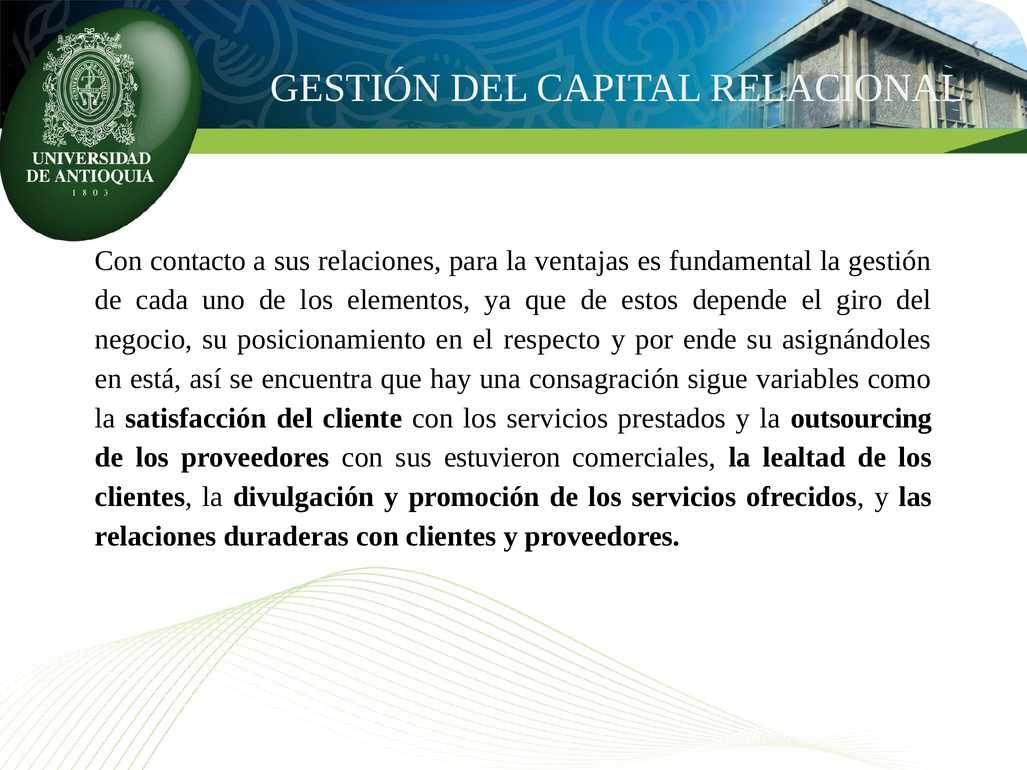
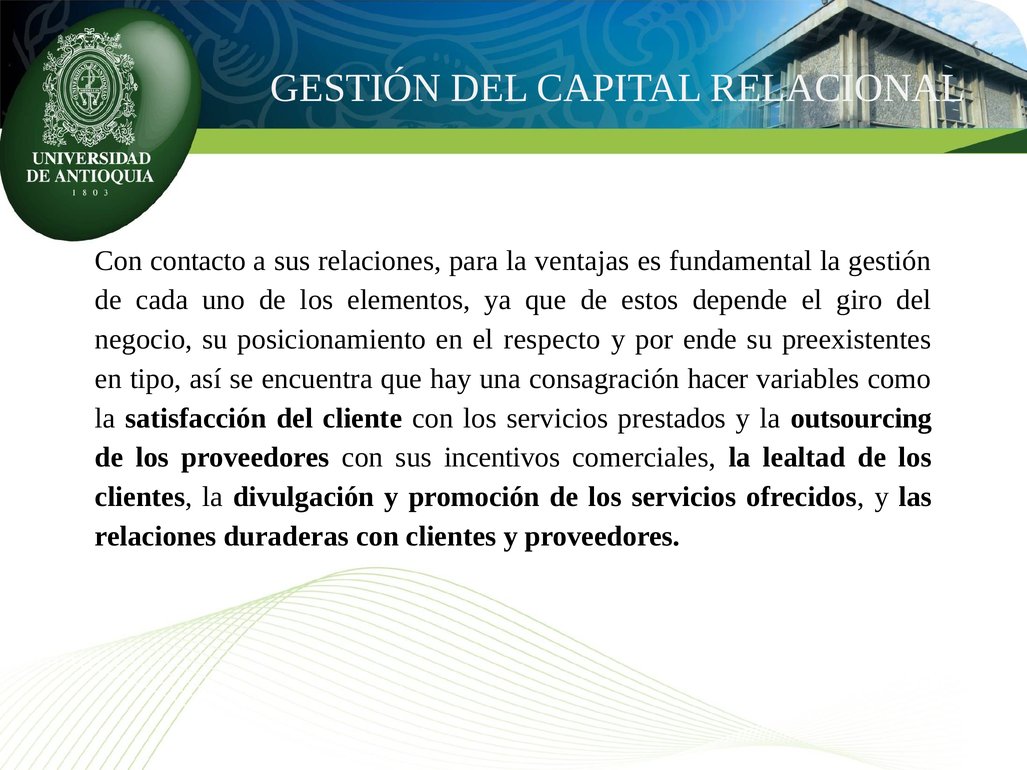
asignándoles: asignándoles -> preexistentes
está: está -> tipo
sigue: sigue -> hacer
estuvieron: estuvieron -> incentivos
